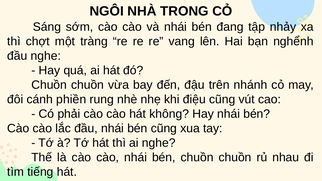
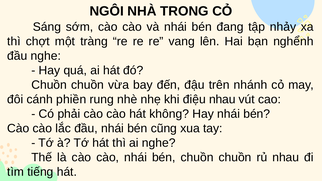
điệu cũng: cũng -> nhau
